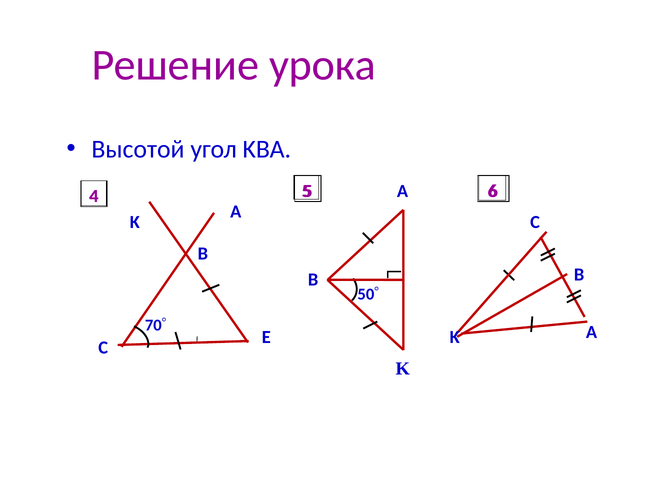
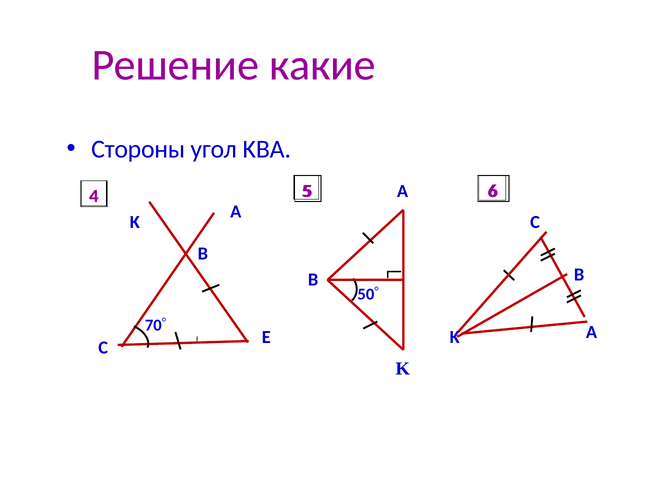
урока: урока -> какие
Высотой: Высотой -> Стороны
